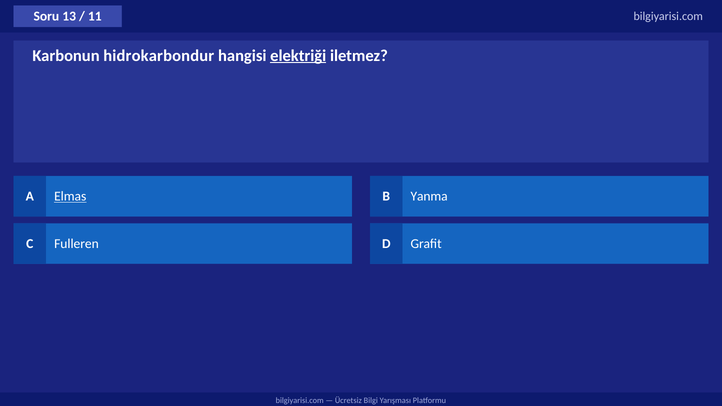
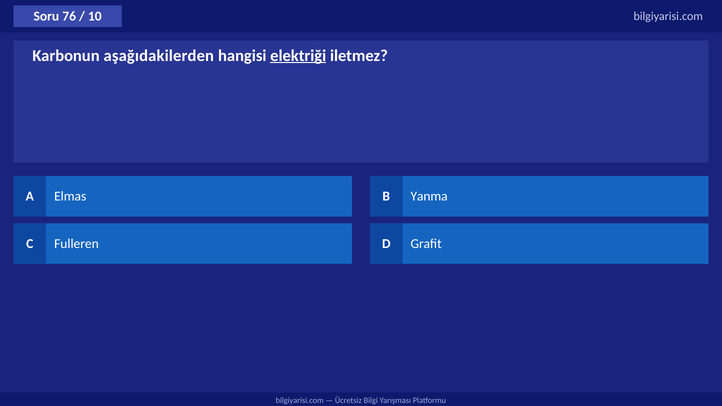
13: 13 -> 76
11: 11 -> 10
hidrokarbondur: hidrokarbondur -> aşağıdakilerden
Elmas underline: present -> none
